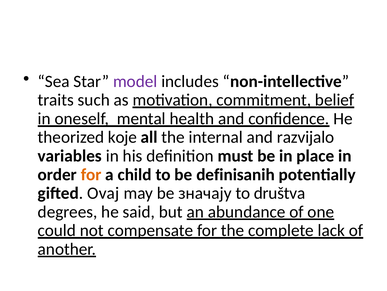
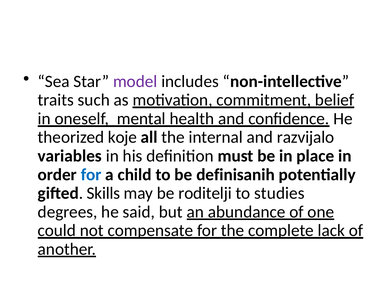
for at (91, 174) colour: orange -> blue
Ovaj: Ovaj -> Skills
значају: значају -> roditelji
društva: društva -> studies
